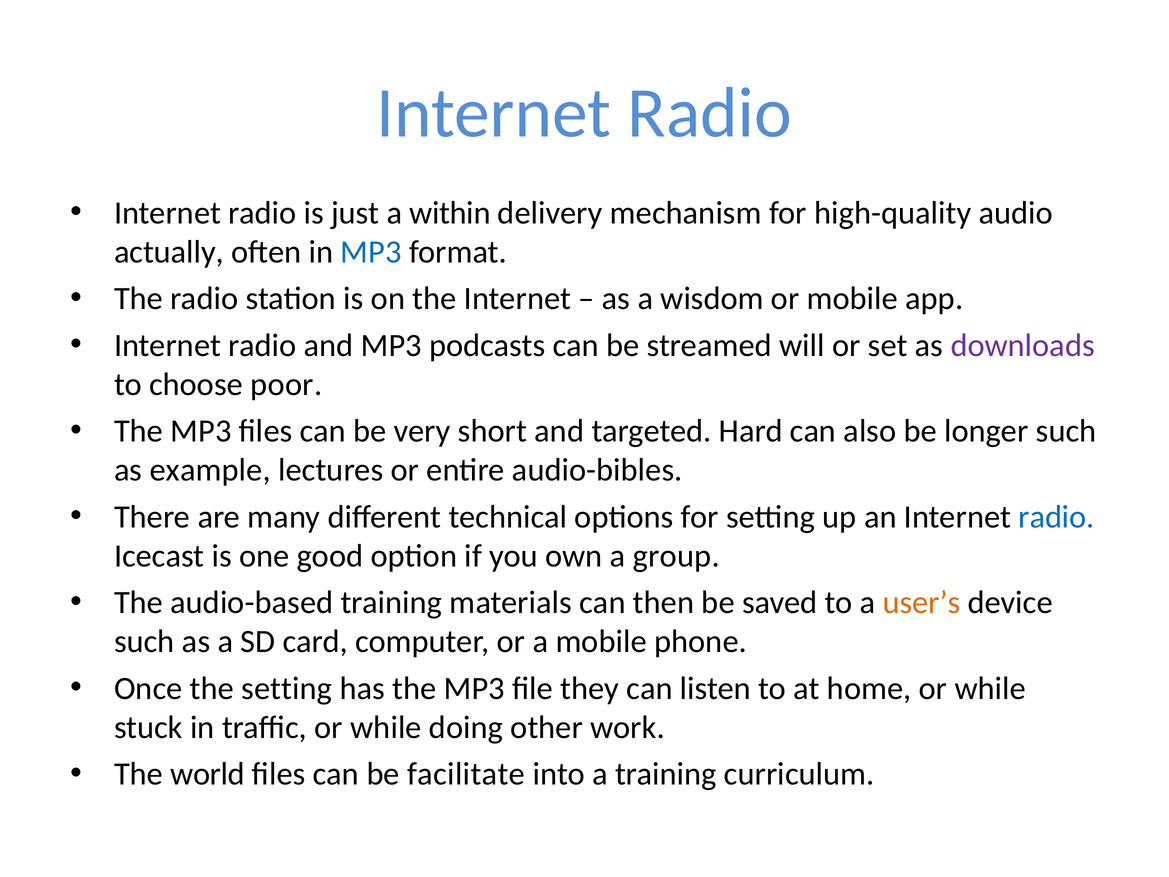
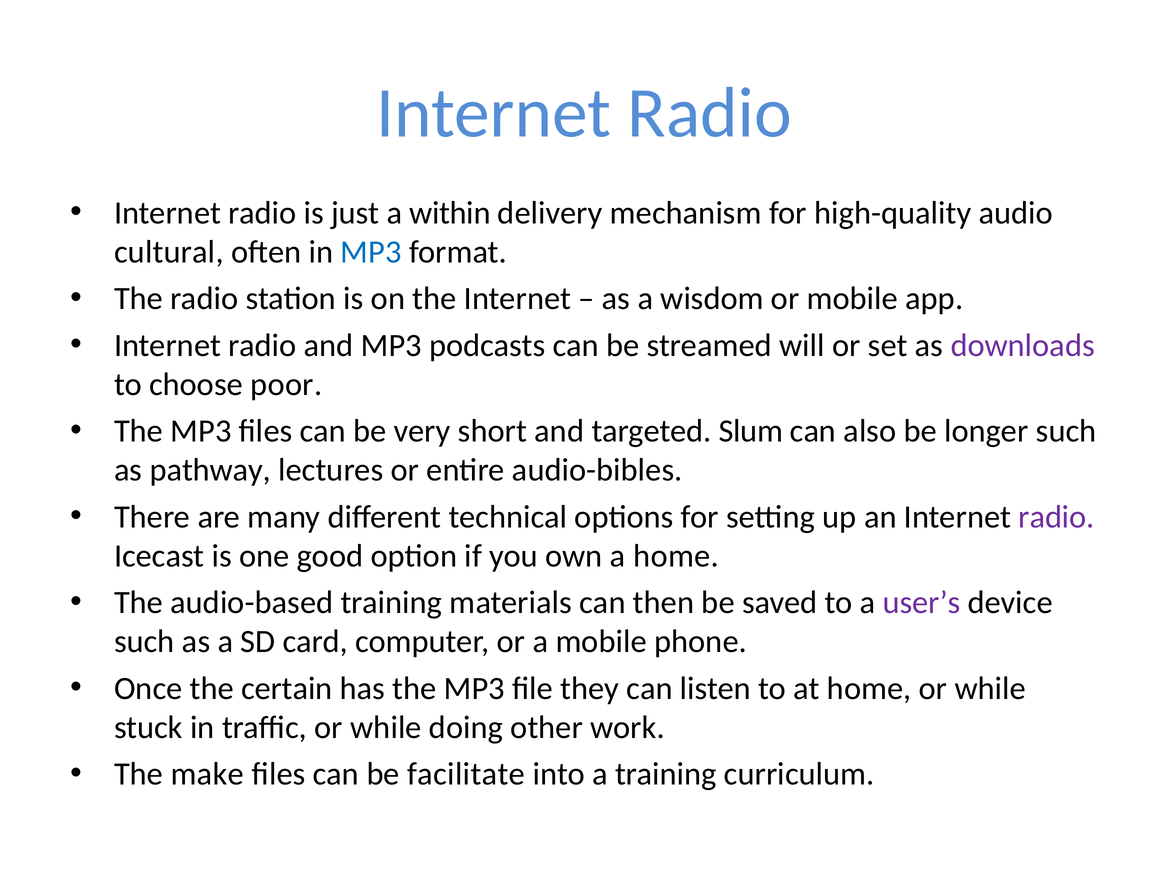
actually: actually -> cultural
Hard: Hard -> Slum
example: example -> pathway
radio at (1056, 517) colour: blue -> purple
a group: group -> home
user’s colour: orange -> purple
the setting: setting -> certain
world: world -> make
